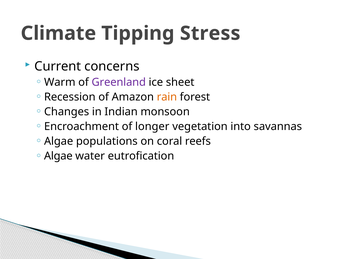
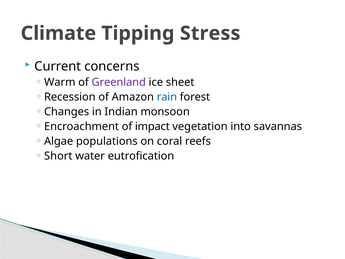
rain colour: orange -> blue
longer: longer -> impact
Algae at (58, 156): Algae -> Short
